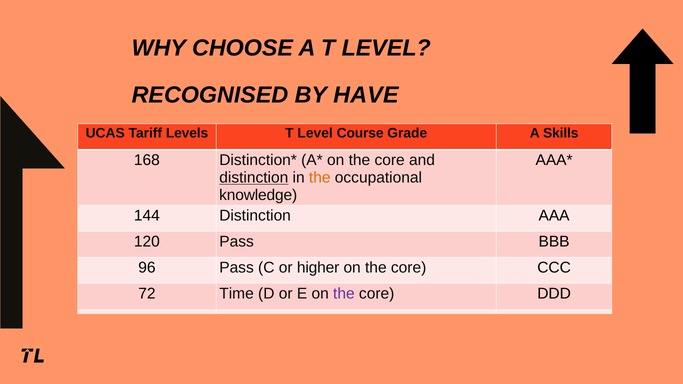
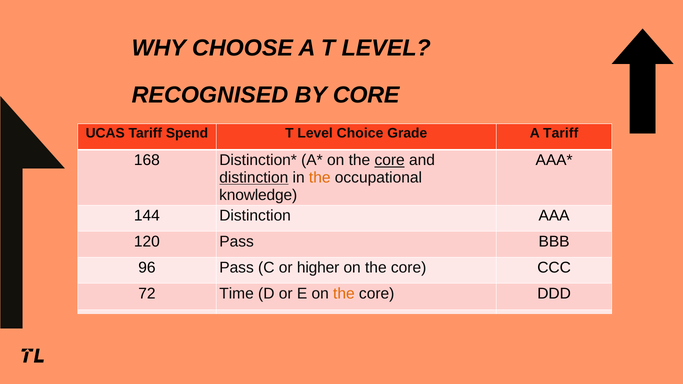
BY HAVE: HAVE -> CORE
Levels: Levels -> Spend
Course: Course -> Choice
A Skills: Skills -> Tariff
core at (390, 160) underline: none -> present
the at (344, 294) colour: purple -> orange
